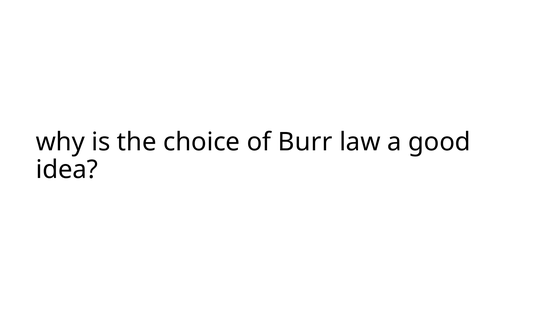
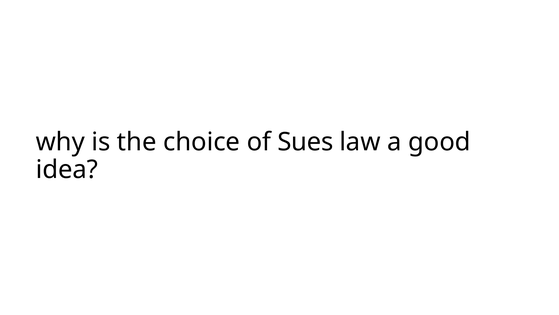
Burr: Burr -> Sues
